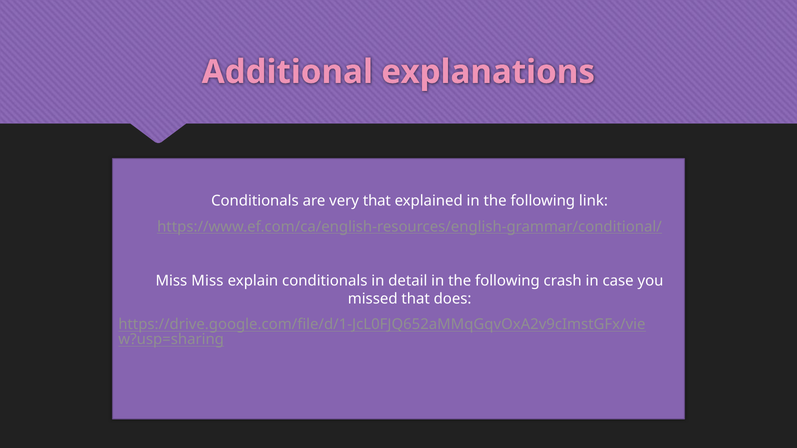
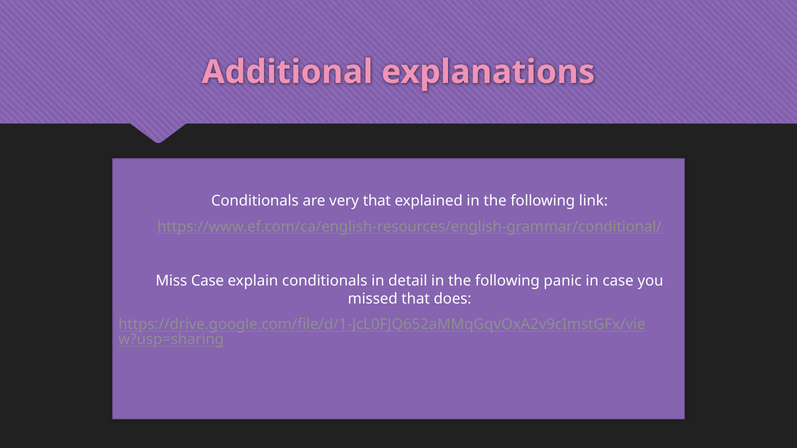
Miss Miss: Miss -> Case
crash: crash -> panic
